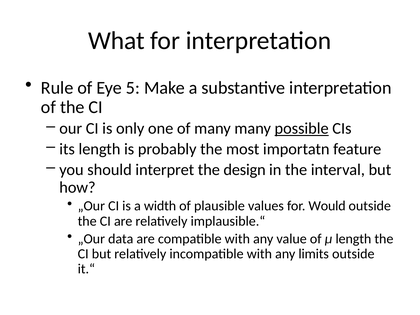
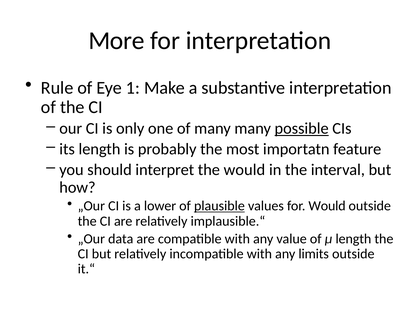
What: What -> More
5: 5 -> 1
the design: design -> would
width: width -> lower
plausible underline: none -> present
